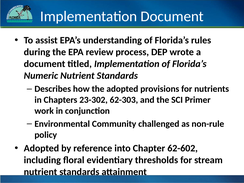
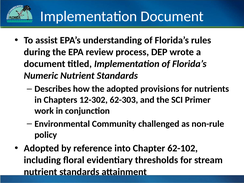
23-302: 23-302 -> 12-302
62-602: 62-602 -> 62-102
